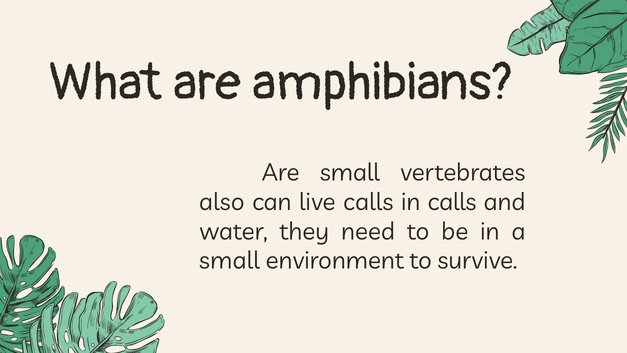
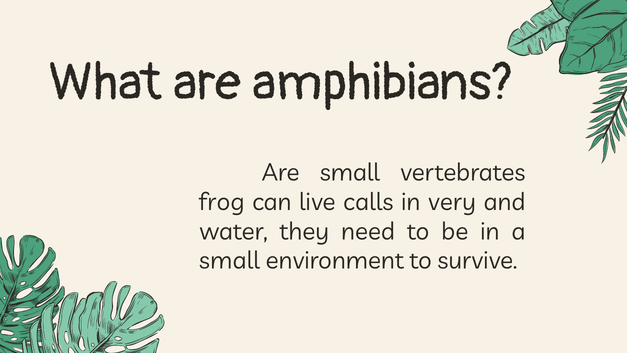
also: also -> frog
in calls: calls -> very
